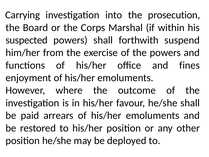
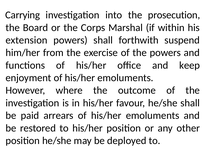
suspected: suspected -> extension
fines: fines -> keep
